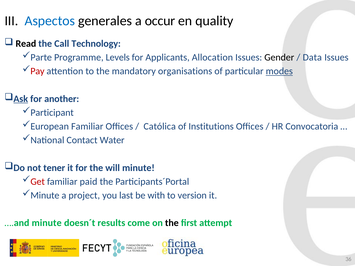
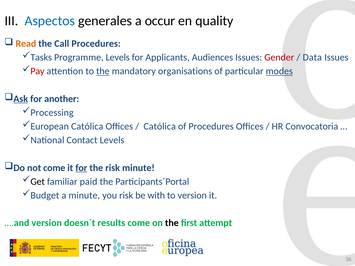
Read colour: black -> orange
Call Technology: Technology -> Procedures
Parte: Parte -> Tasks
Allocation: Allocation -> Audiences
Gender colour: black -> red
the at (103, 71) underline: none -> present
Participant: Participant -> Processing
European Familiar: Familiar -> Católica
of Institutions: Institutions -> Procedures
Contact Water: Water -> Levels
not tener: tener -> come
for at (81, 168) underline: none -> present
the will: will -> risk
Get colour: red -> black
Minute at (45, 196): Minute -> Budget
a project: project -> minute
you last: last -> risk
….and minute: minute -> version
